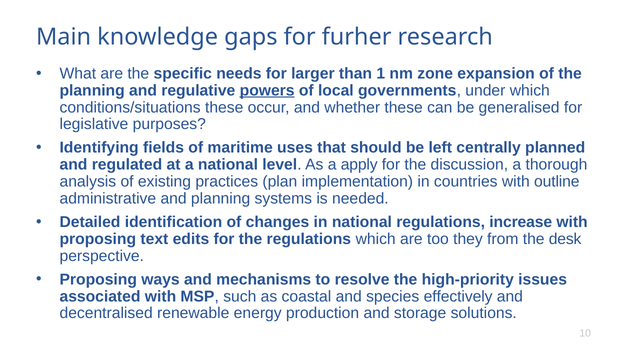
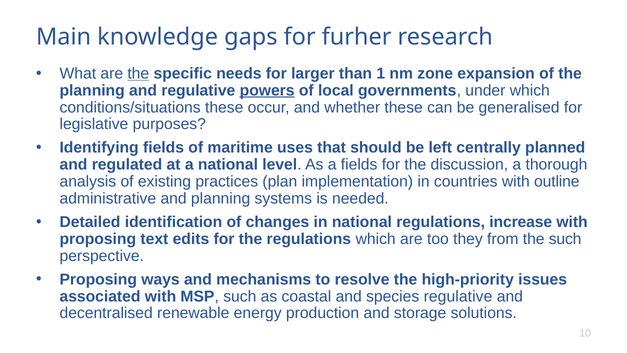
the at (138, 73) underline: none -> present
a apply: apply -> fields
the desk: desk -> such
species effectively: effectively -> regulative
